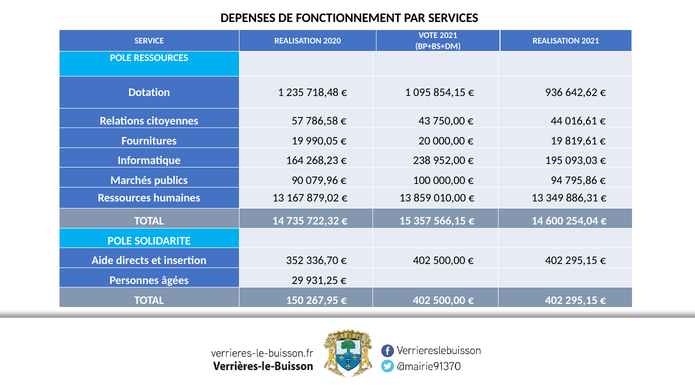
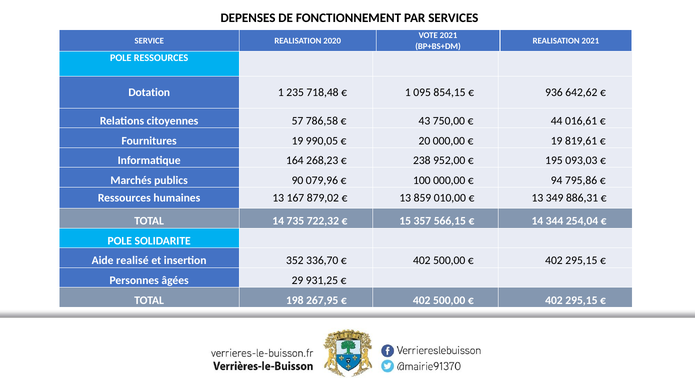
600: 600 -> 344
directs: directs -> realisé
150: 150 -> 198
